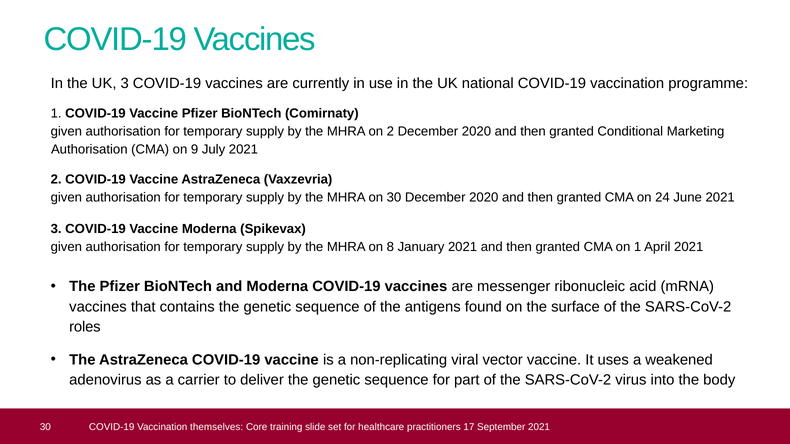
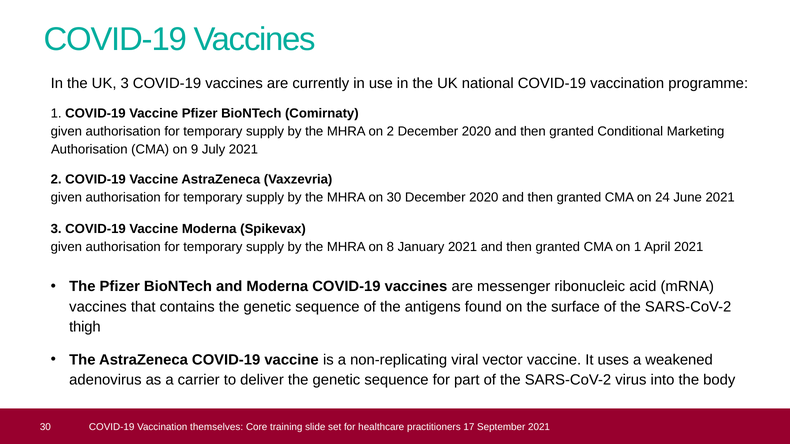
roles: roles -> thigh
